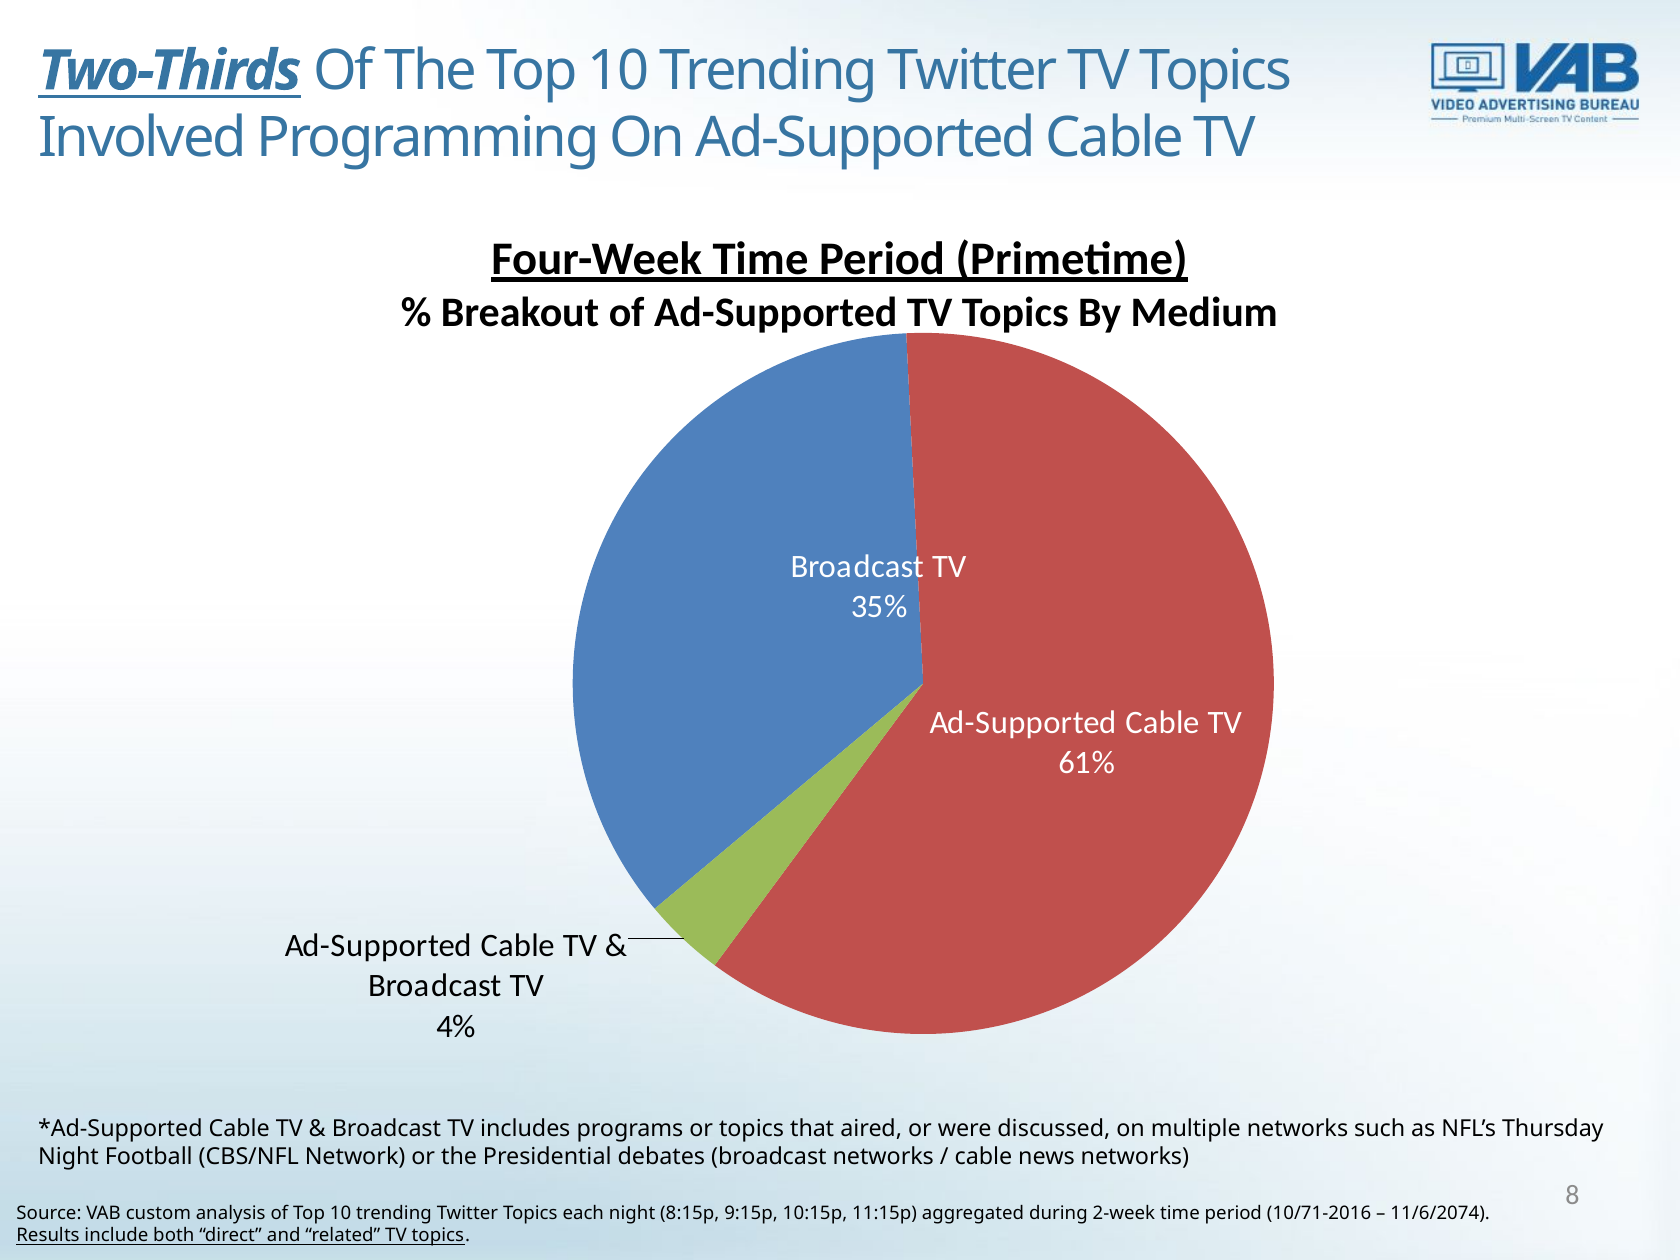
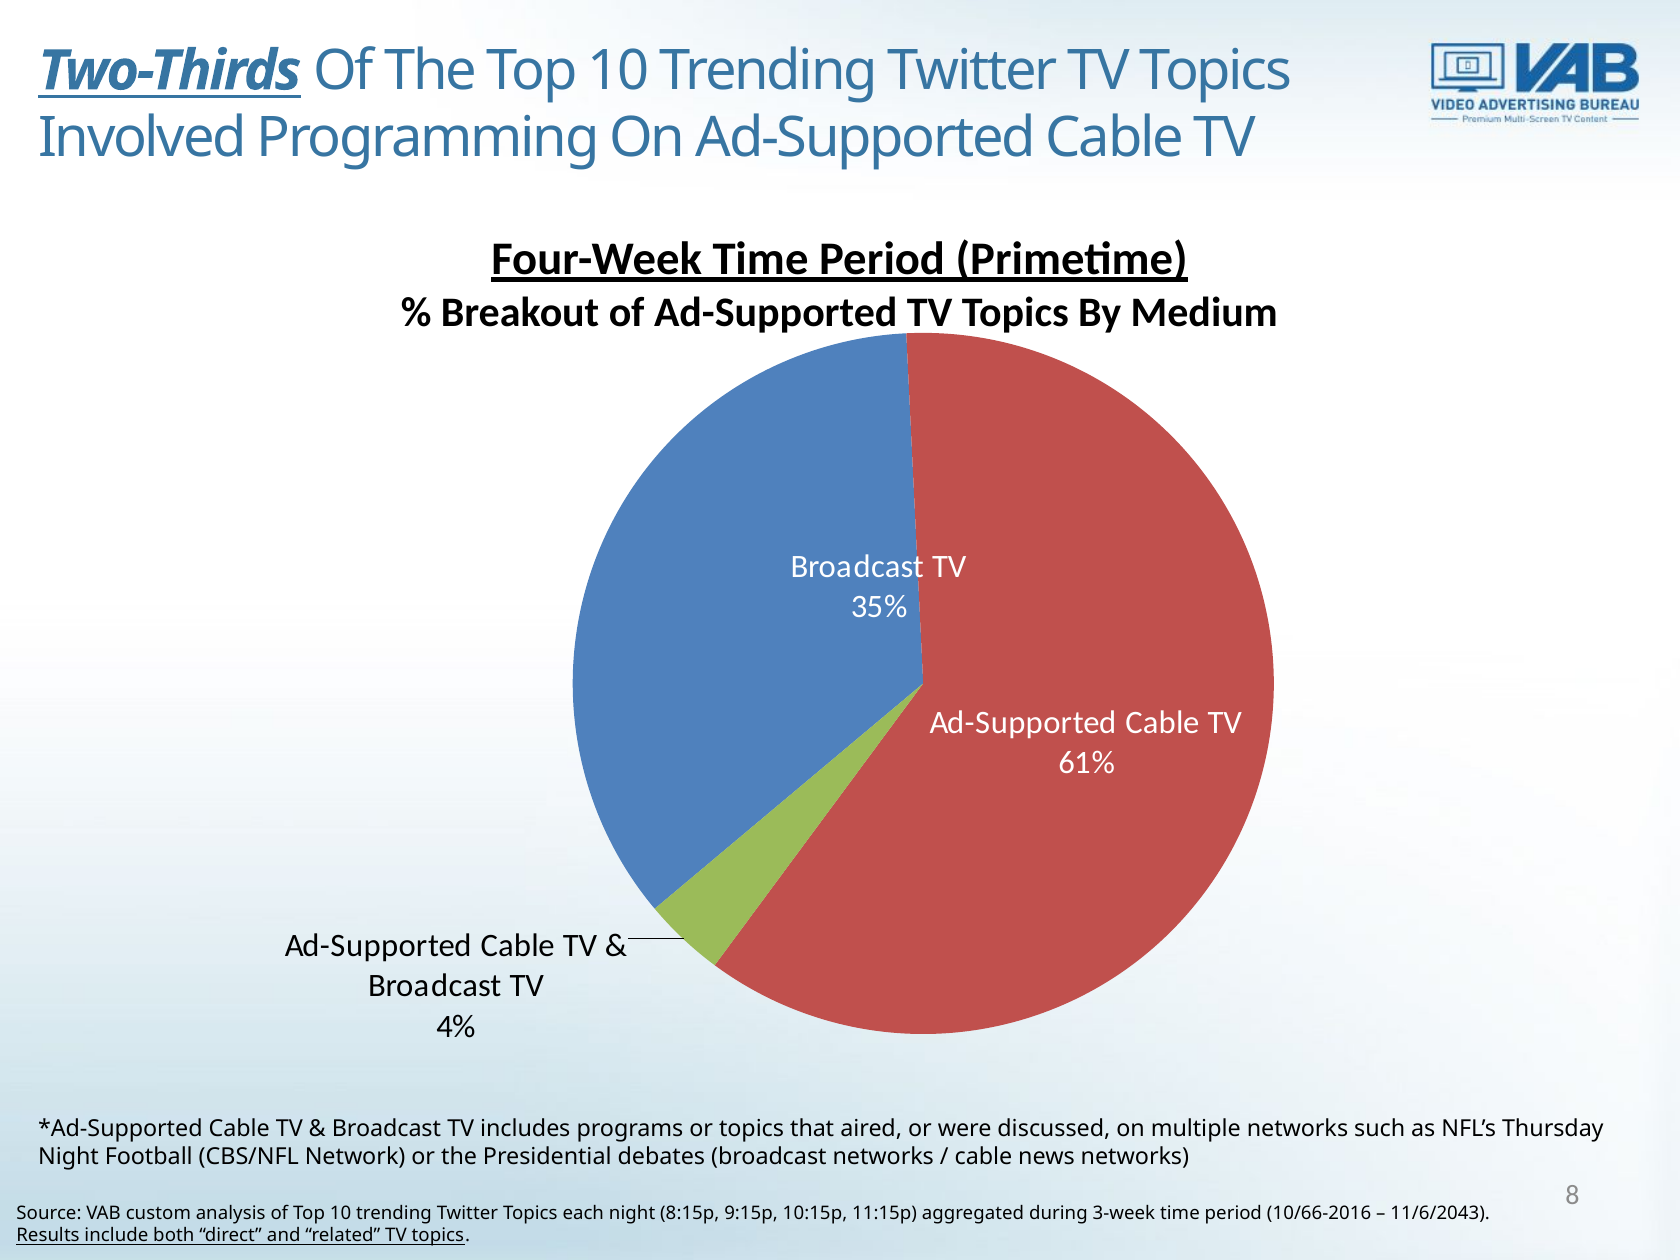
2-week: 2-week -> 3-week
10/71-2016: 10/71-2016 -> 10/66-2016
11/6/2074: 11/6/2074 -> 11/6/2043
